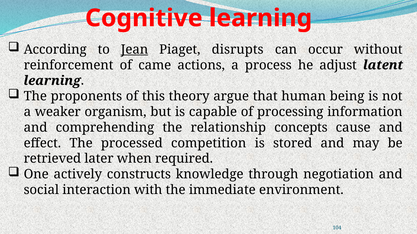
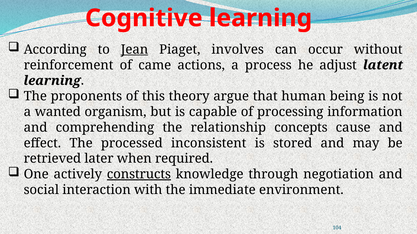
disrupts: disrupts -> involves
weaker: weaker -> wanted
competition: competition -> inconsistent
constructs underline: none -> present
